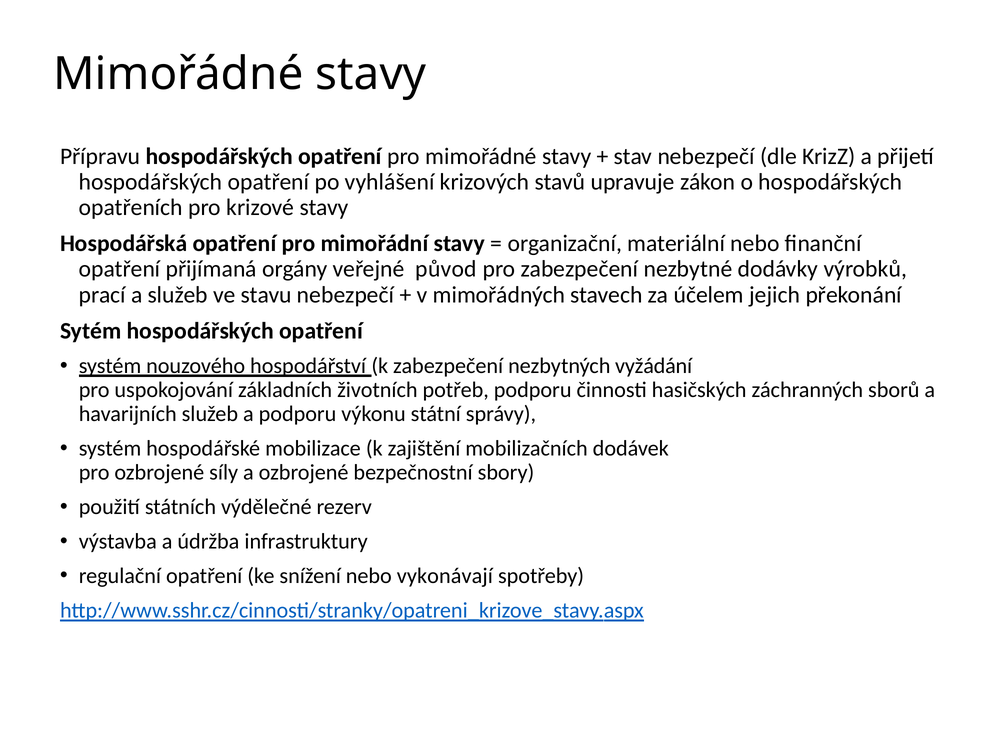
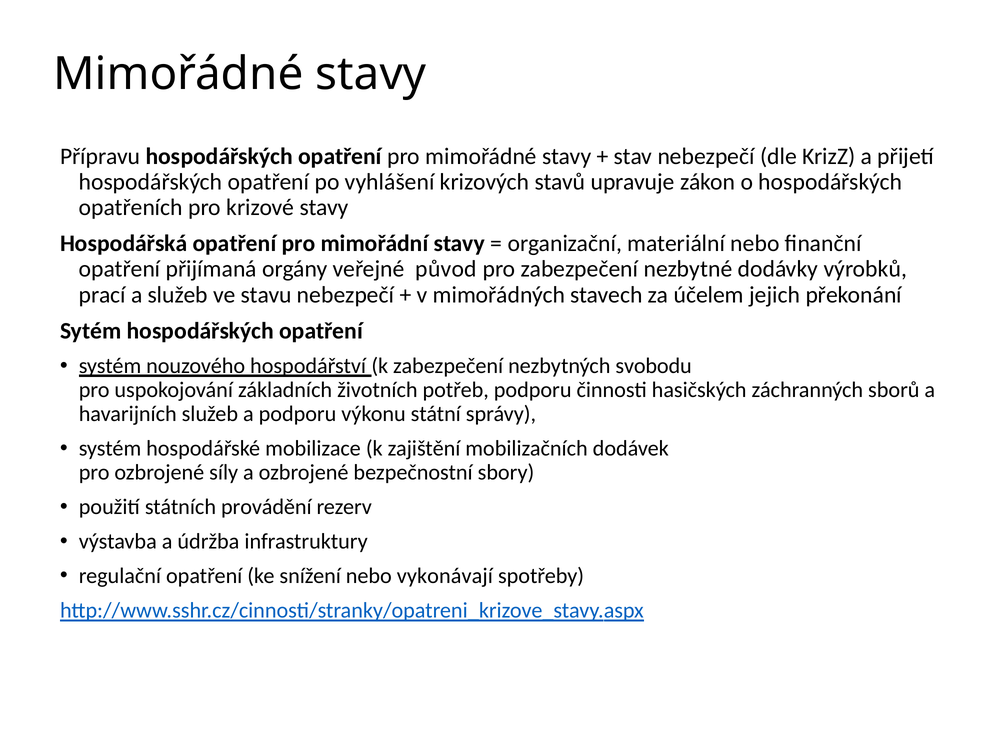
vyžádání: vyžádání -> svobodu
výdělečné: výdělečné -> provádění
